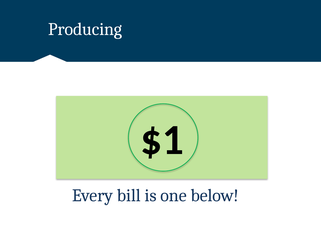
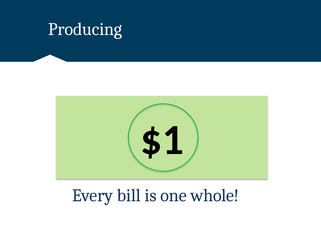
below: below -> whole
